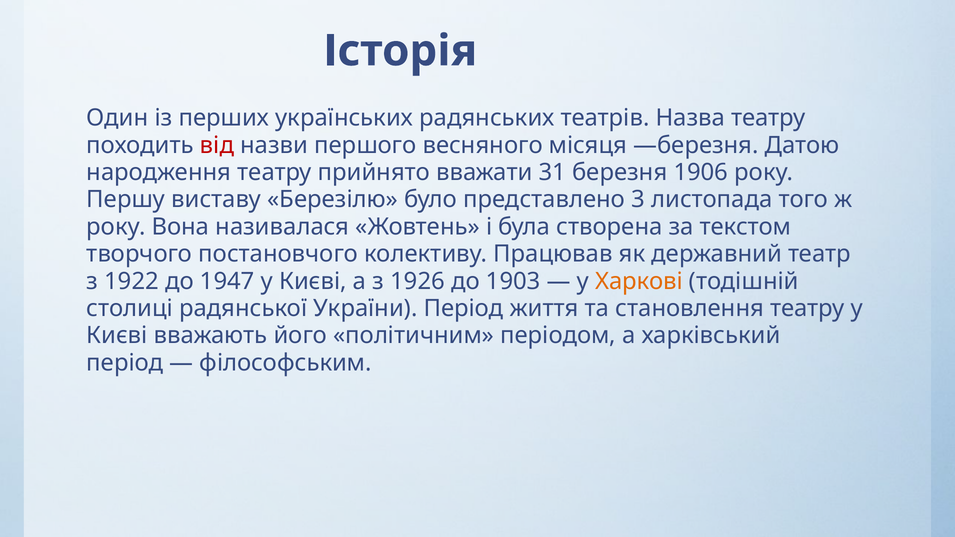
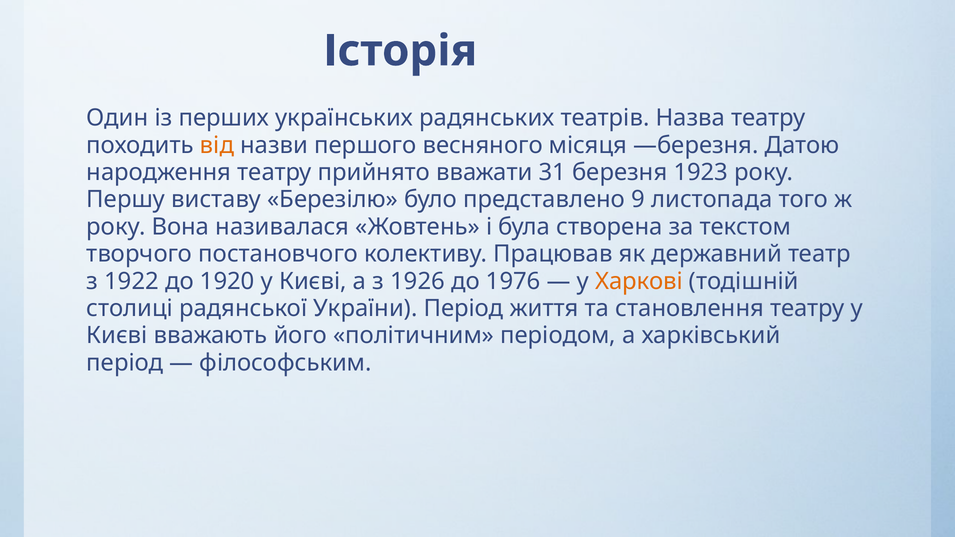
від colour: red -> orange
1906: 1906 -> 1923
3: 3 -> 9
1947: 1947 -> 1920
1903: 1903 -> 1976
